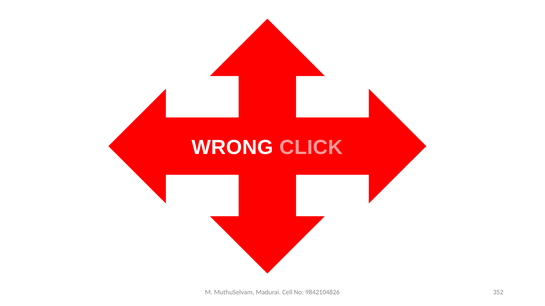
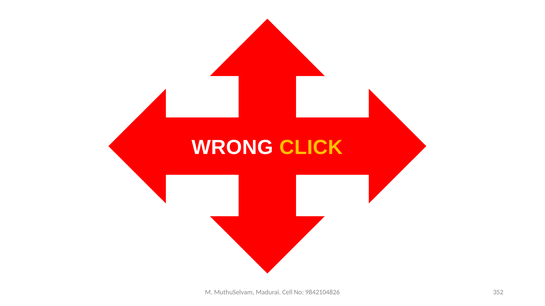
CLICK colour: pink -> yellow
